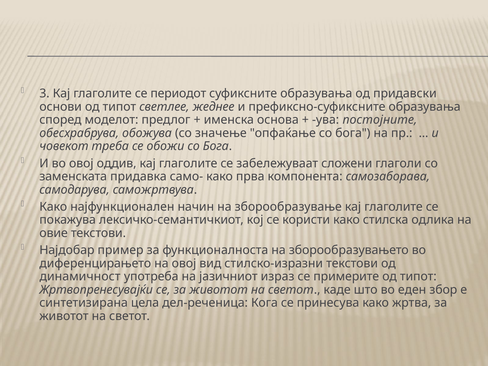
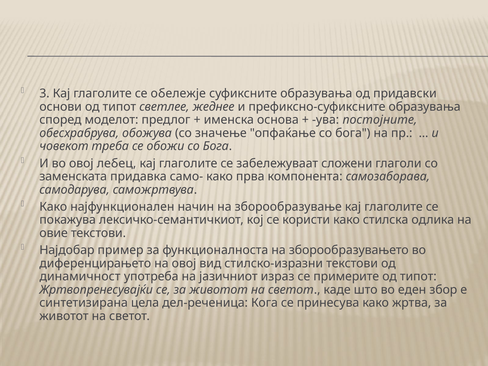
периодот: периодот -> обележје
оддив: оддив -> лебец
